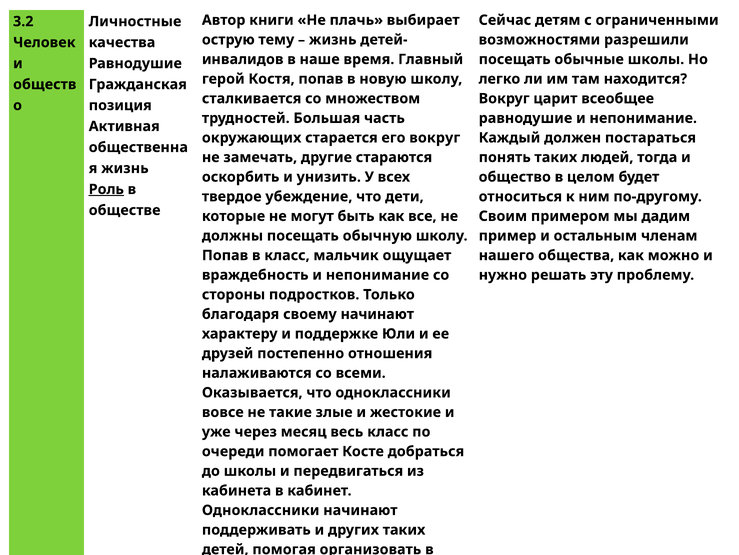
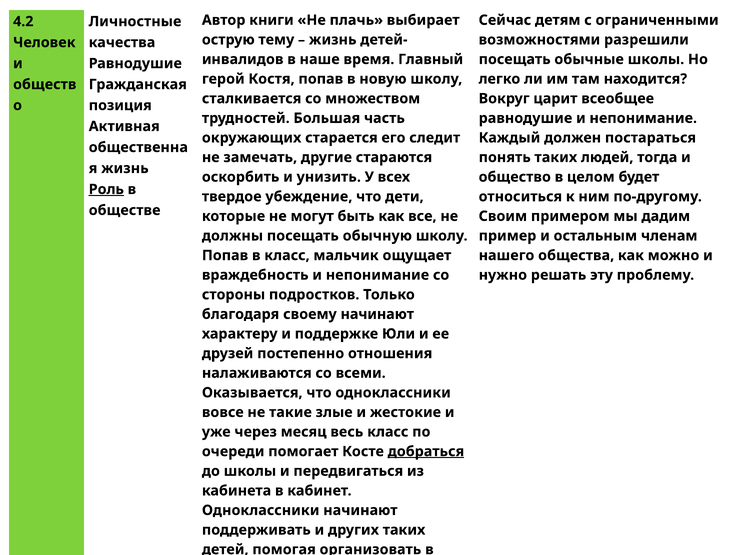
3.2: 3.2 -> 4.2
его вокруг: вокруг -> следит
добраться underline: none -> present
